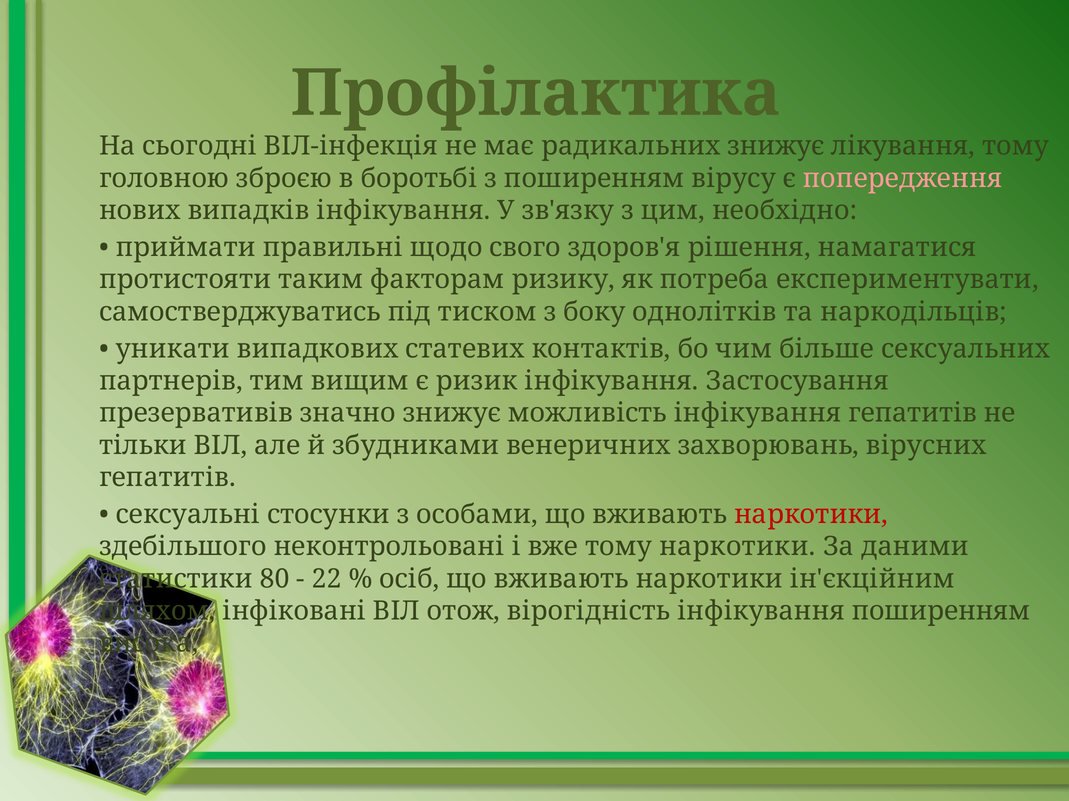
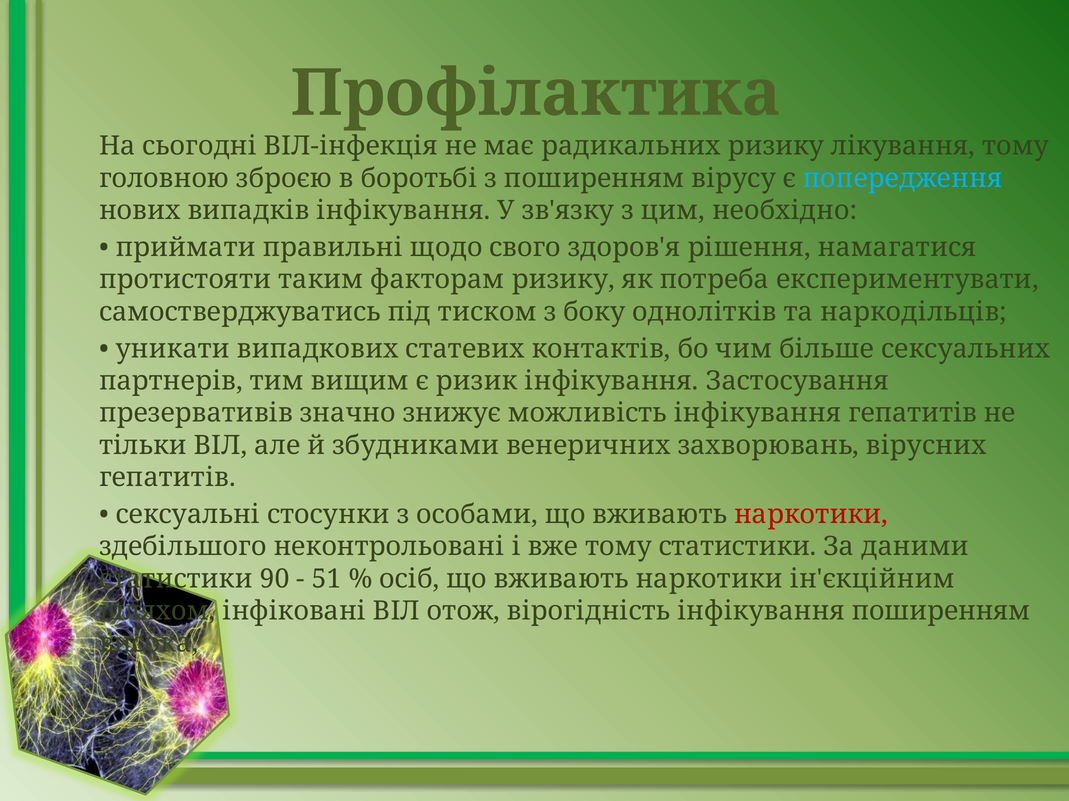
радикальних знижує: знижує -> ризику
попередження colour: pink -> light blue
тому наркотики: наркотики -> статистики
80: 80 -> 90
22: 22 -> 51
